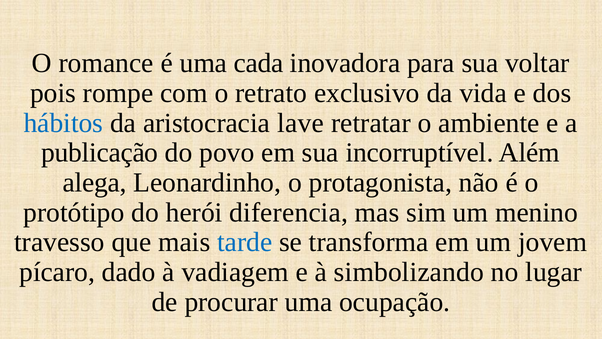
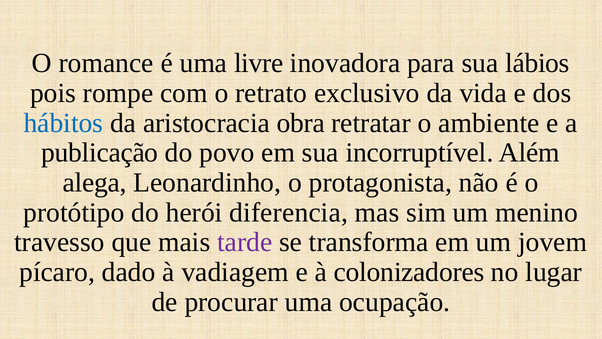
cada: cada -> livre
voltar: voltar -> lábios
lave: lave -> obra
tarde colour: blue -> purple
simbolizando: simbolizando -> colonizadores
